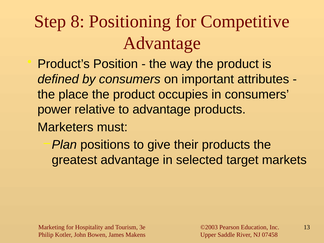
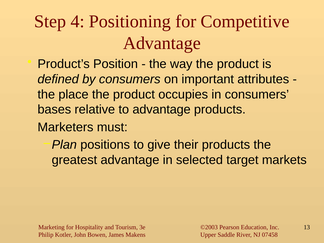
8: 8 -> 4
power: power -> bases
